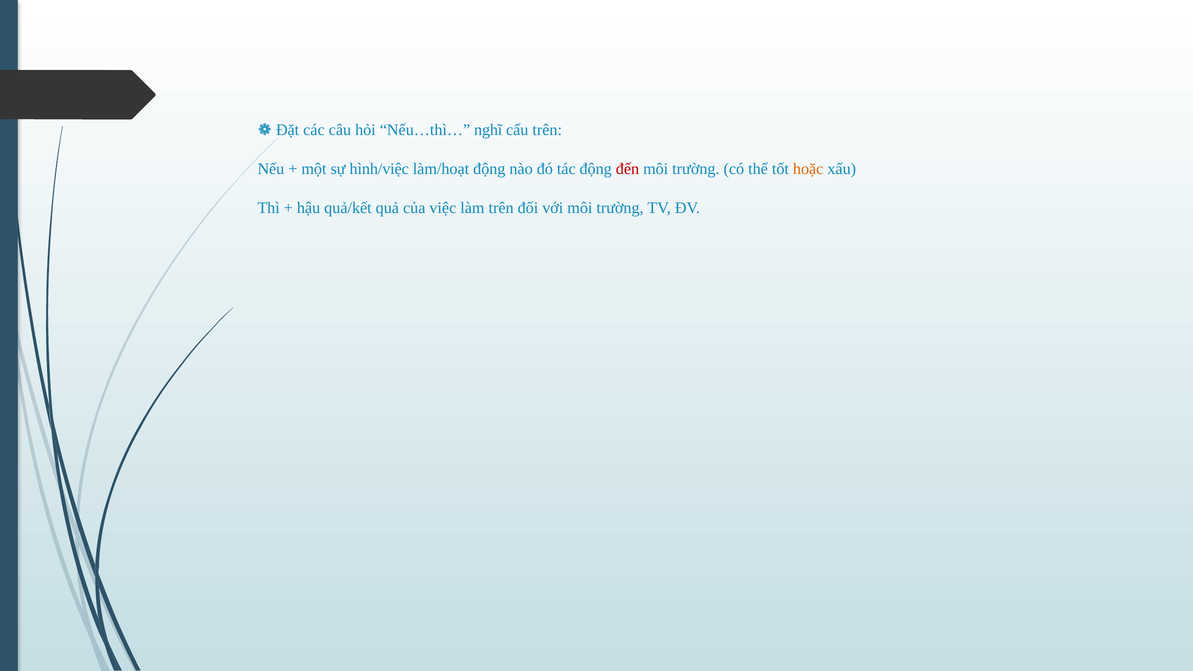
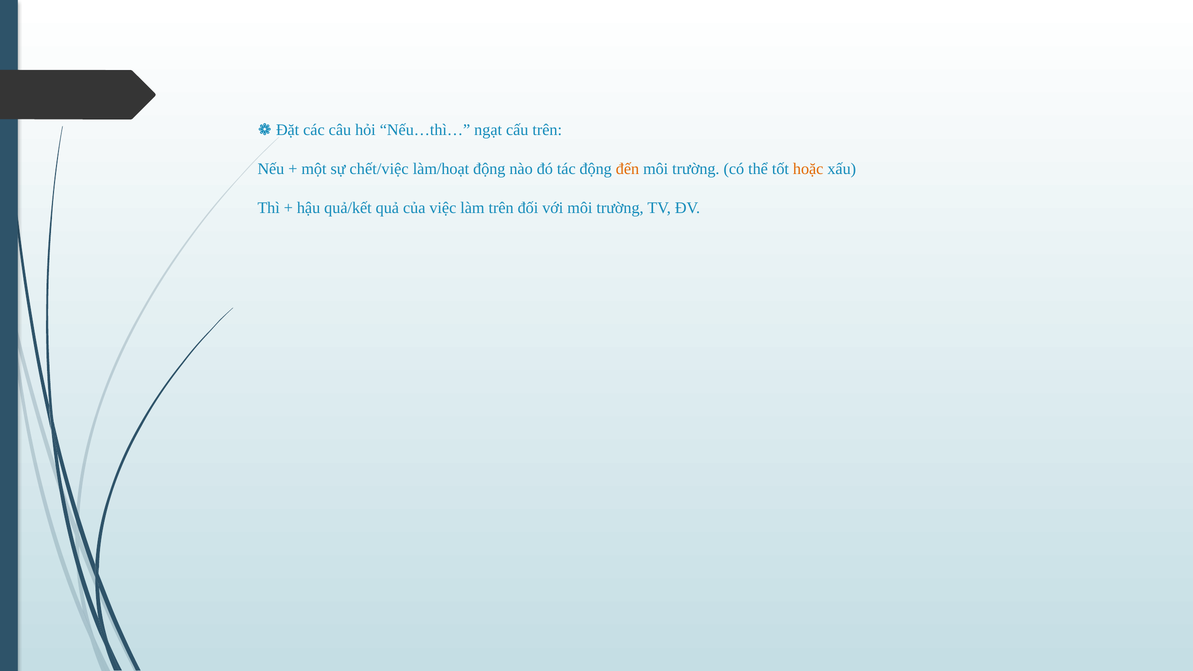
nghĩ: nghĩ -> ngạt
hình/việc: hình/việc -> chết/việc
đến colour: red -> orange
